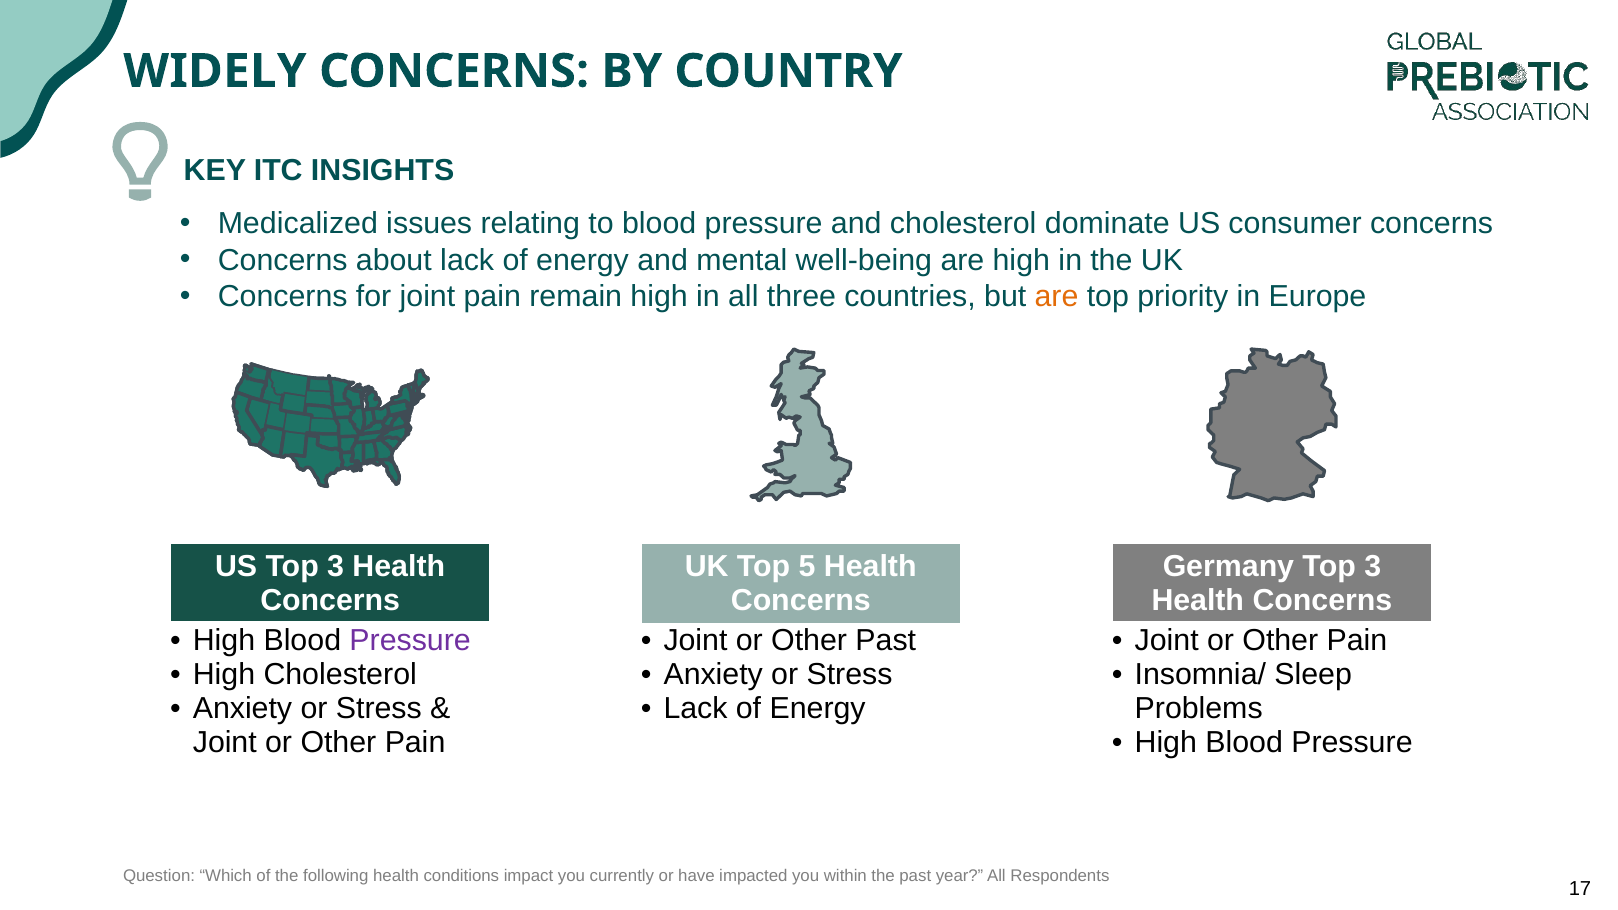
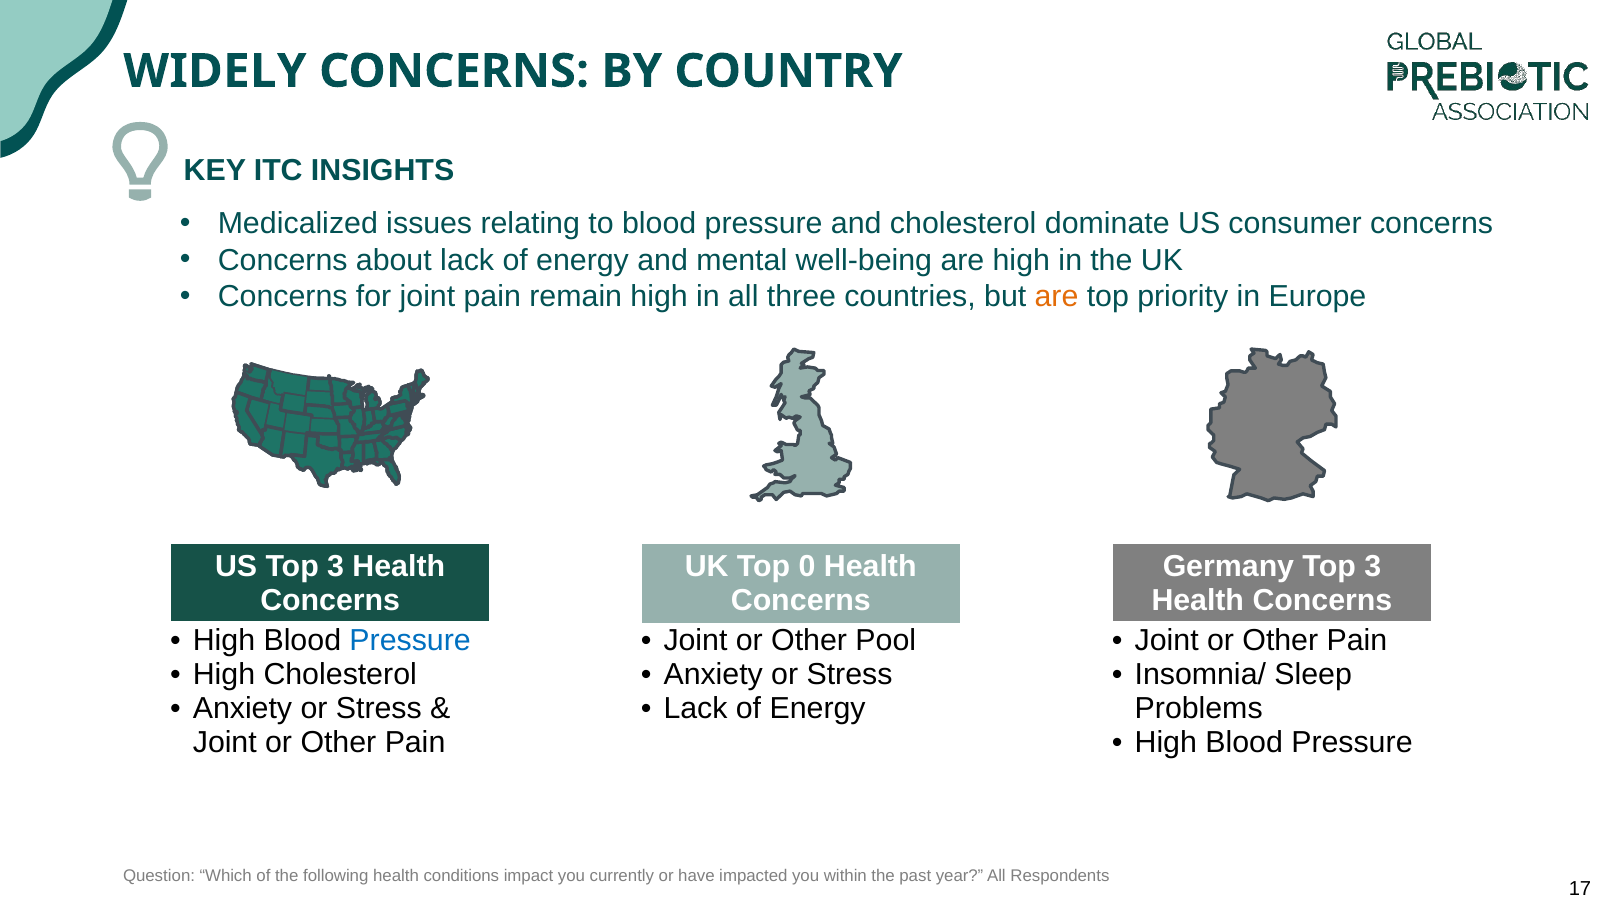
5: 5 -> 0
Pressure at (410, 641) colour: purple -> blue
Other Past: Past -> Pool
